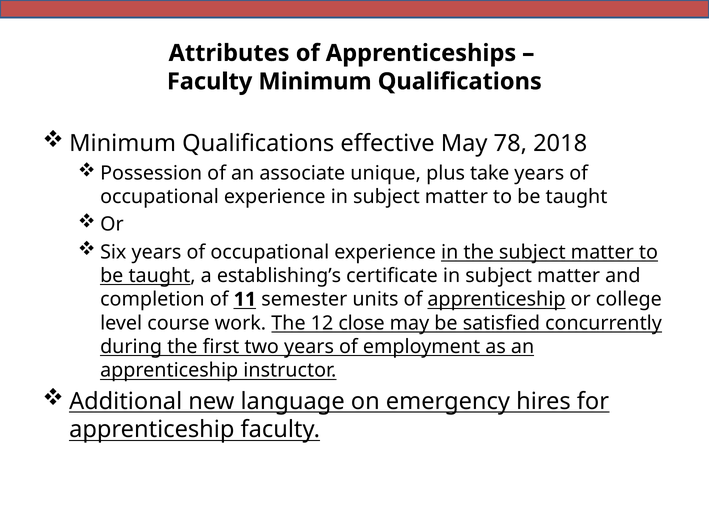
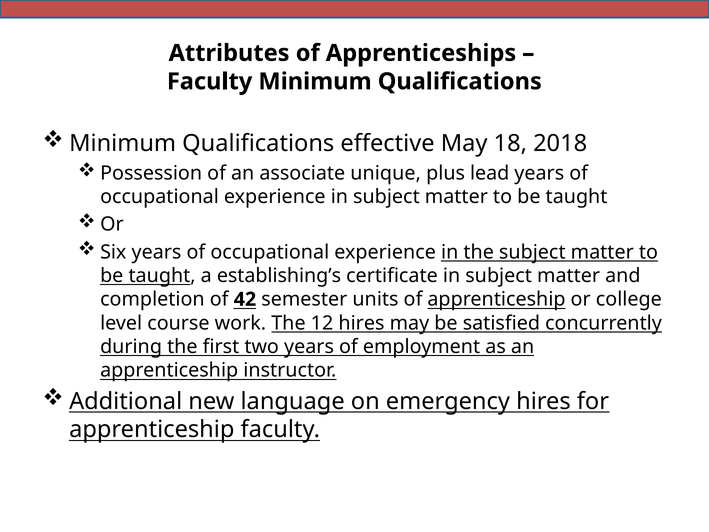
78: 78 -> 18
take: take -> lead
11: 11 -> 42
12 close: close -> hires
